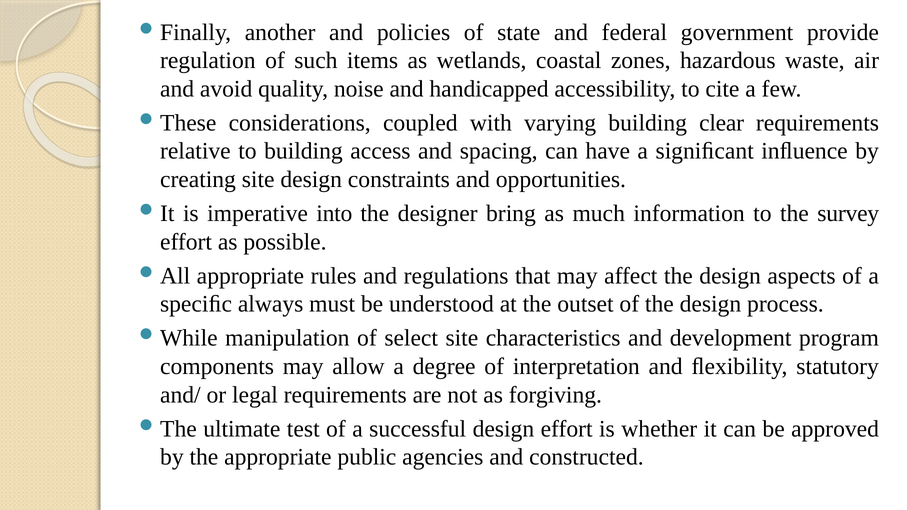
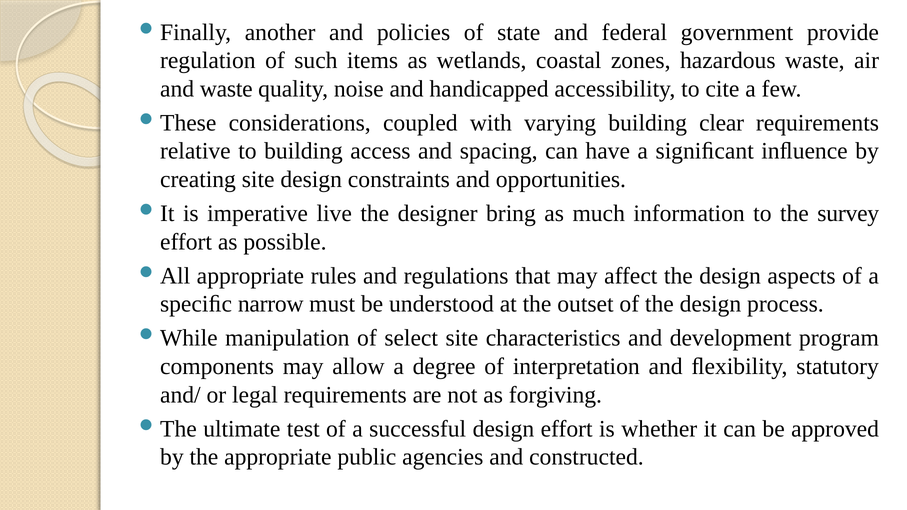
and avoid: avoid -> waste
into: into -> live
always: always -> narrow
